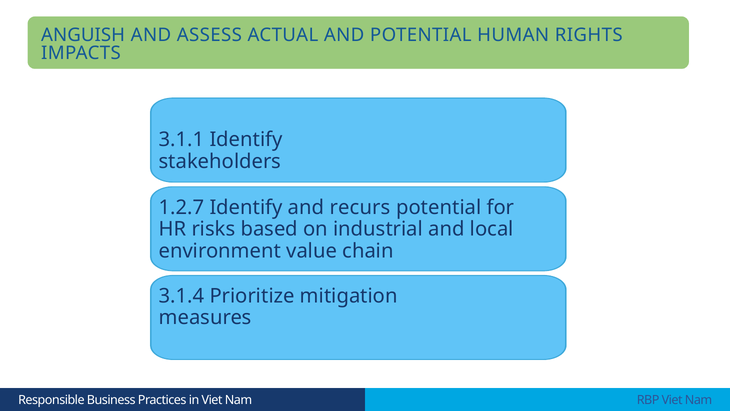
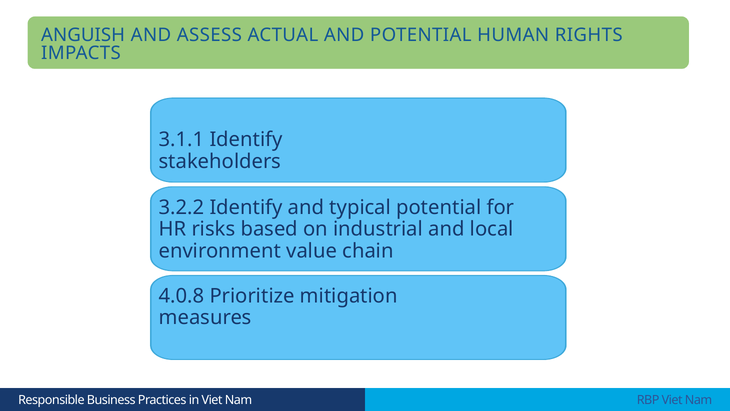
1.2.7: 1.2.7 -> 3.2.2
recurs: recurs -> typical
3.1.4: 3.1.4 -> 4.0.8
